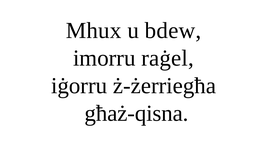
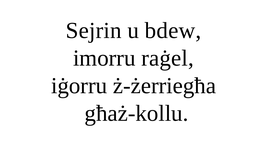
Mhux: Mhux -> Sejrin
għaż-qisna: għaż-qisna -> għaż-kollu
